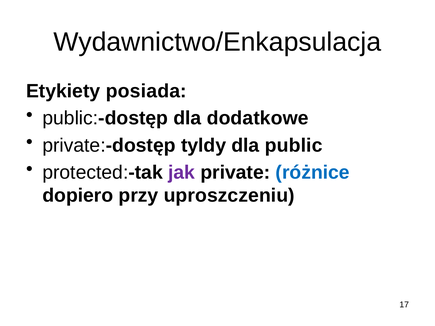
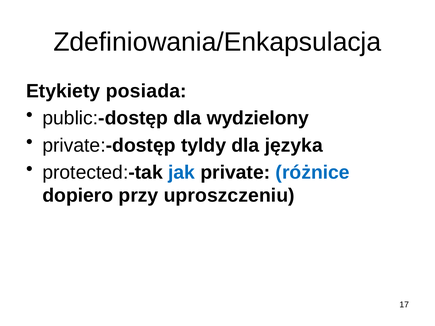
Wydawnictwo/Enkapsulacja: Wydawnictwo/Enkapsulacja -> Zdefiniowania/Enkapsulacja
dodatkowe: dodatkowe -> wydzielony
public: public -> języka
jak colour: purple -> blue
